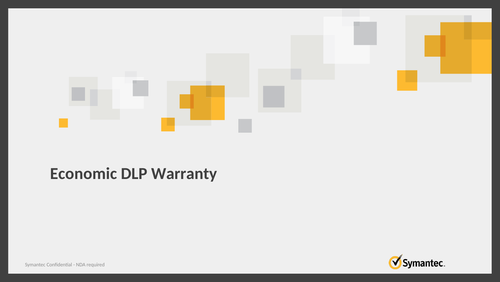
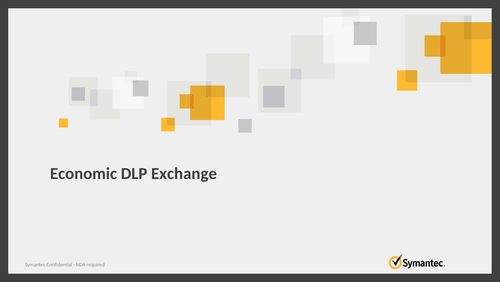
Warranty: Warranty -> Exchange
